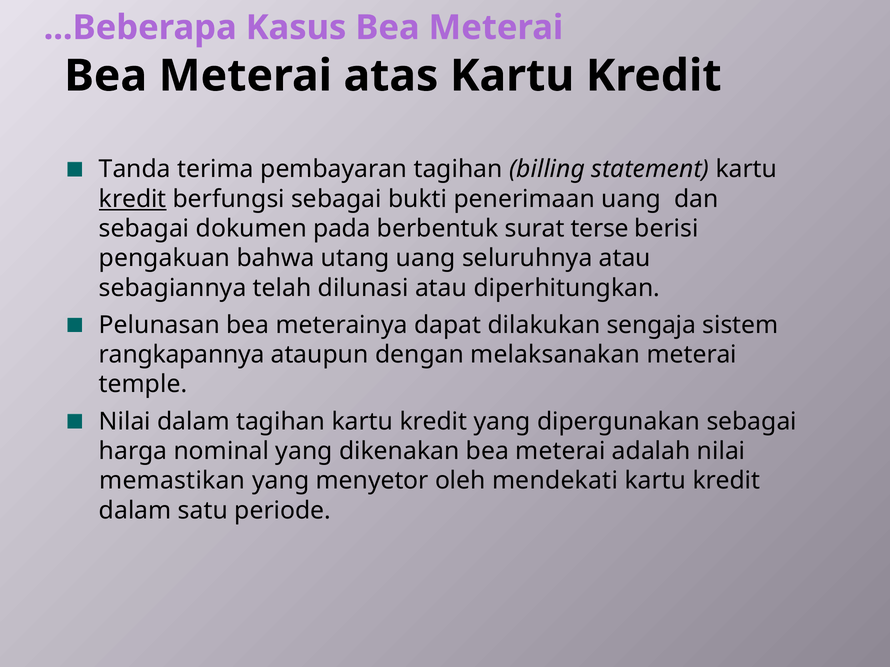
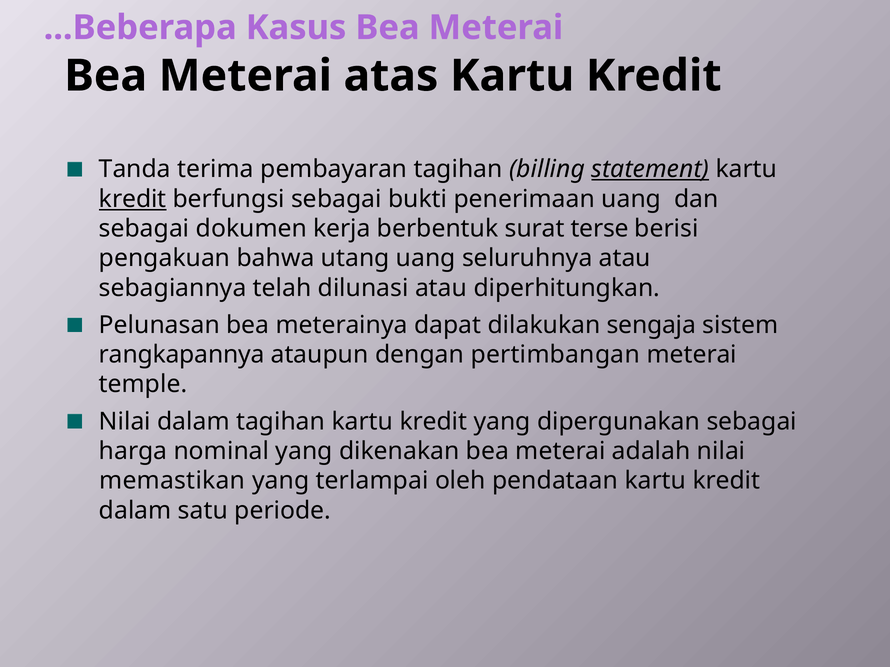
statement underline: none -> present
pada: pada -> kerja
melaksanakan: melaksanakan -> pertimbangan
menyetor: menyetor -> terlampai
mendekati: mendekati -> pendataan
